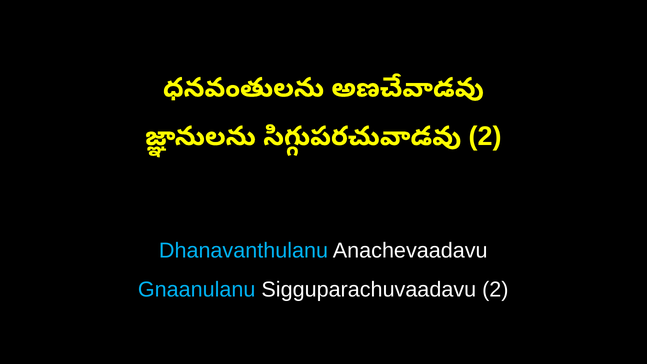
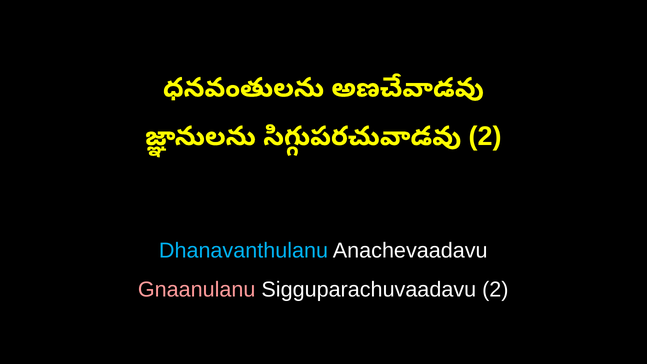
Gnaanulanu colour: light blue -> pink
